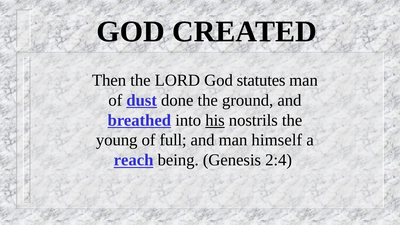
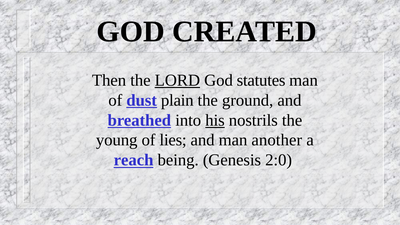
LORD underline: none -> present
done: done -> plain
full: full -> lies
himself: himself -> another
2:4: 2:4 -> 2:0
